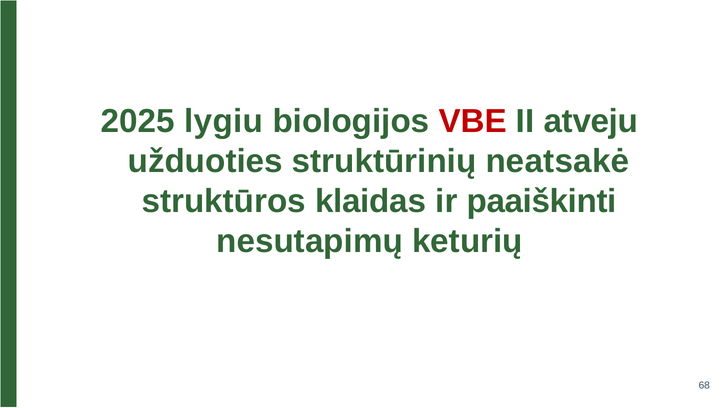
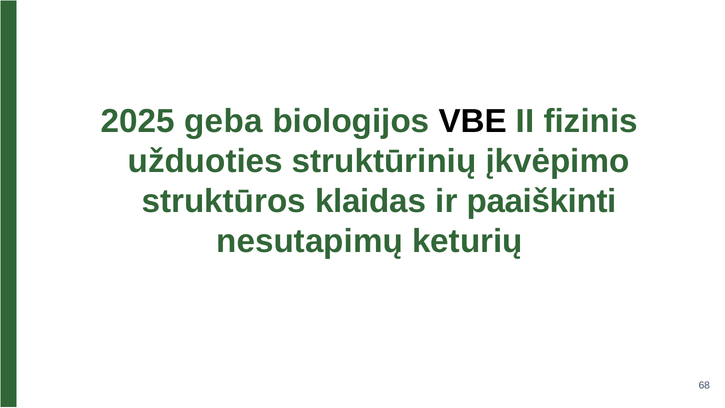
lygiu: lygiu -> geba
VBE colour: red -> black
atveju: atveju -> fizinis
neatsakė: neatsakė -> įkvėpimo
